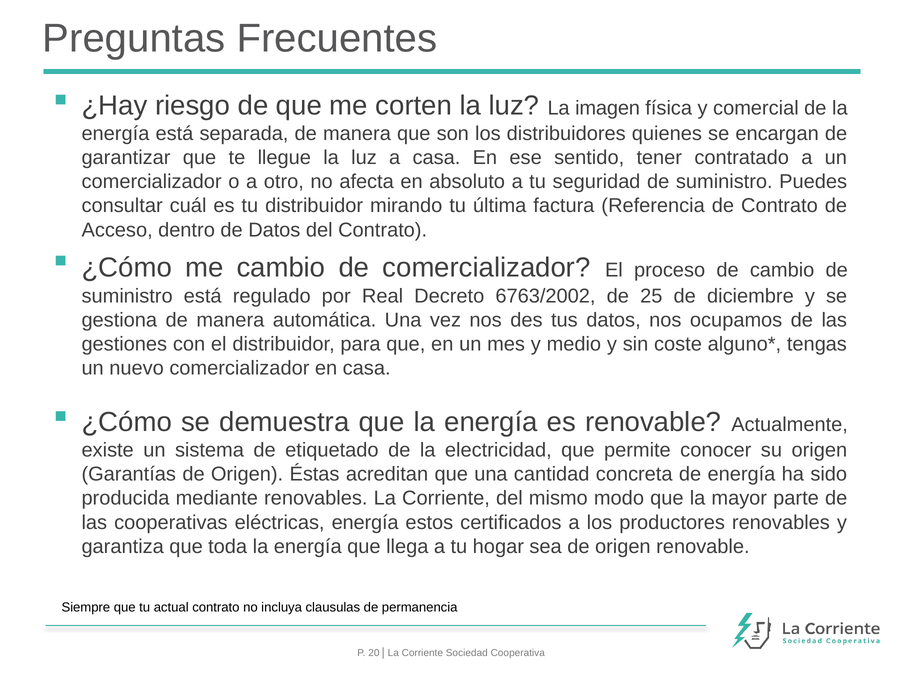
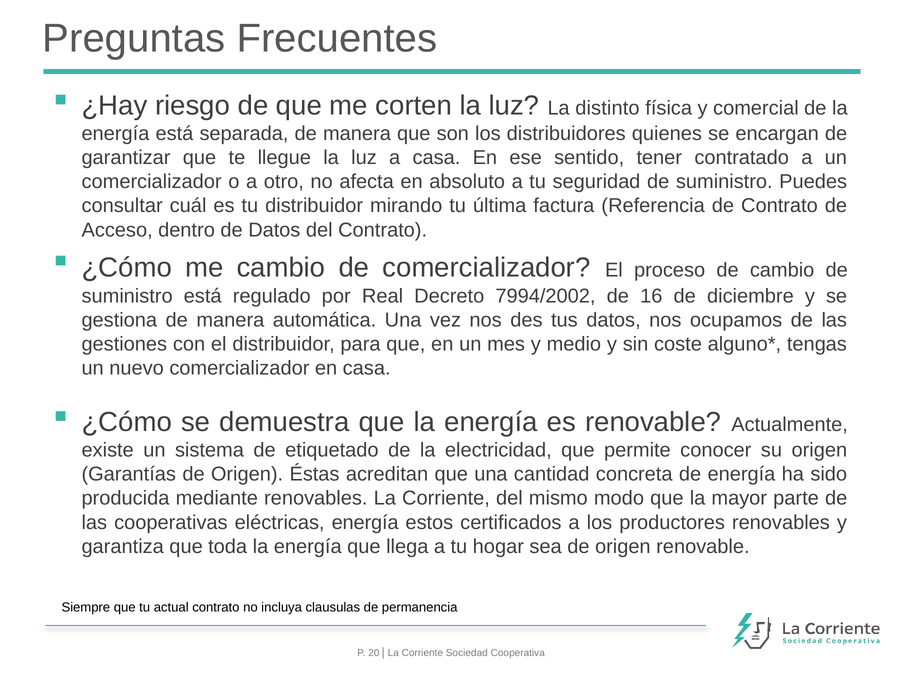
imagen: imagen -> distinto
6763/2002: 6763/2002 -> 7994/2002
25: 25 -> 16
